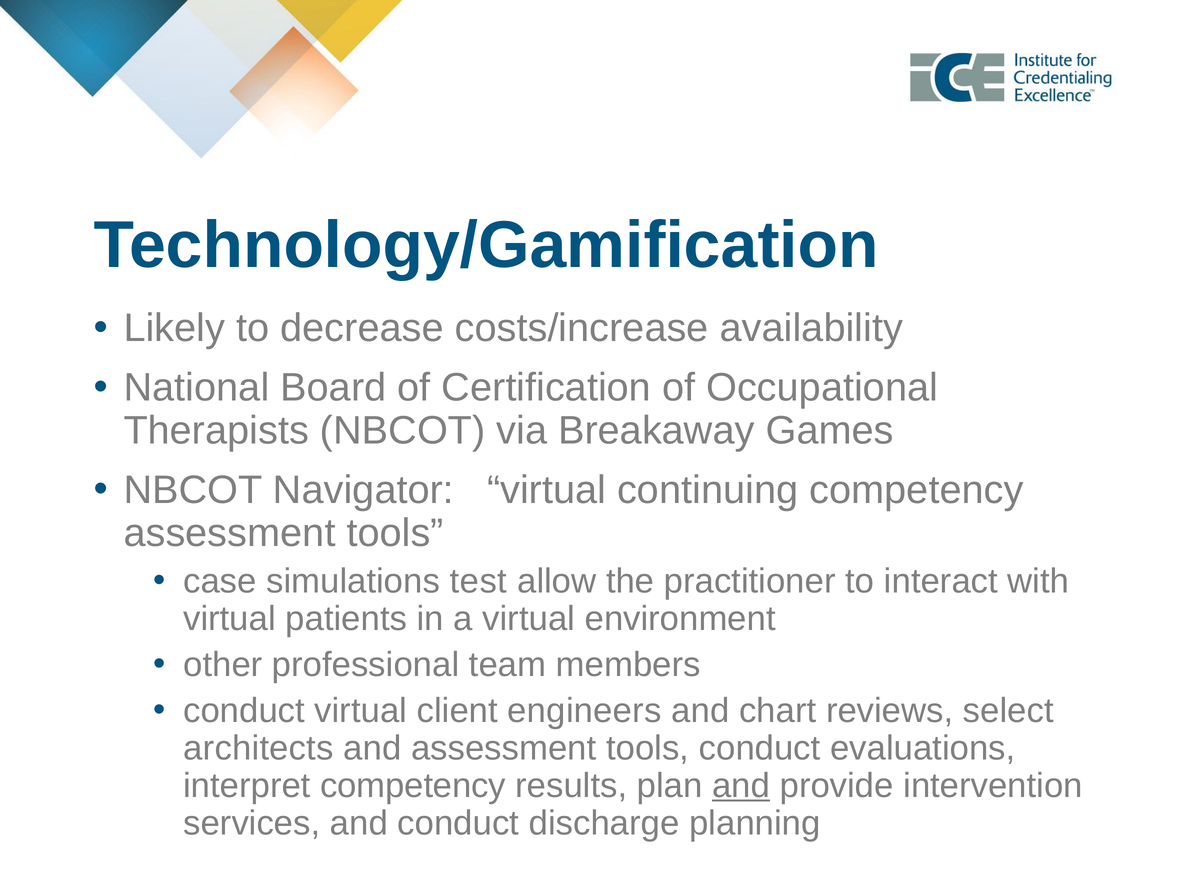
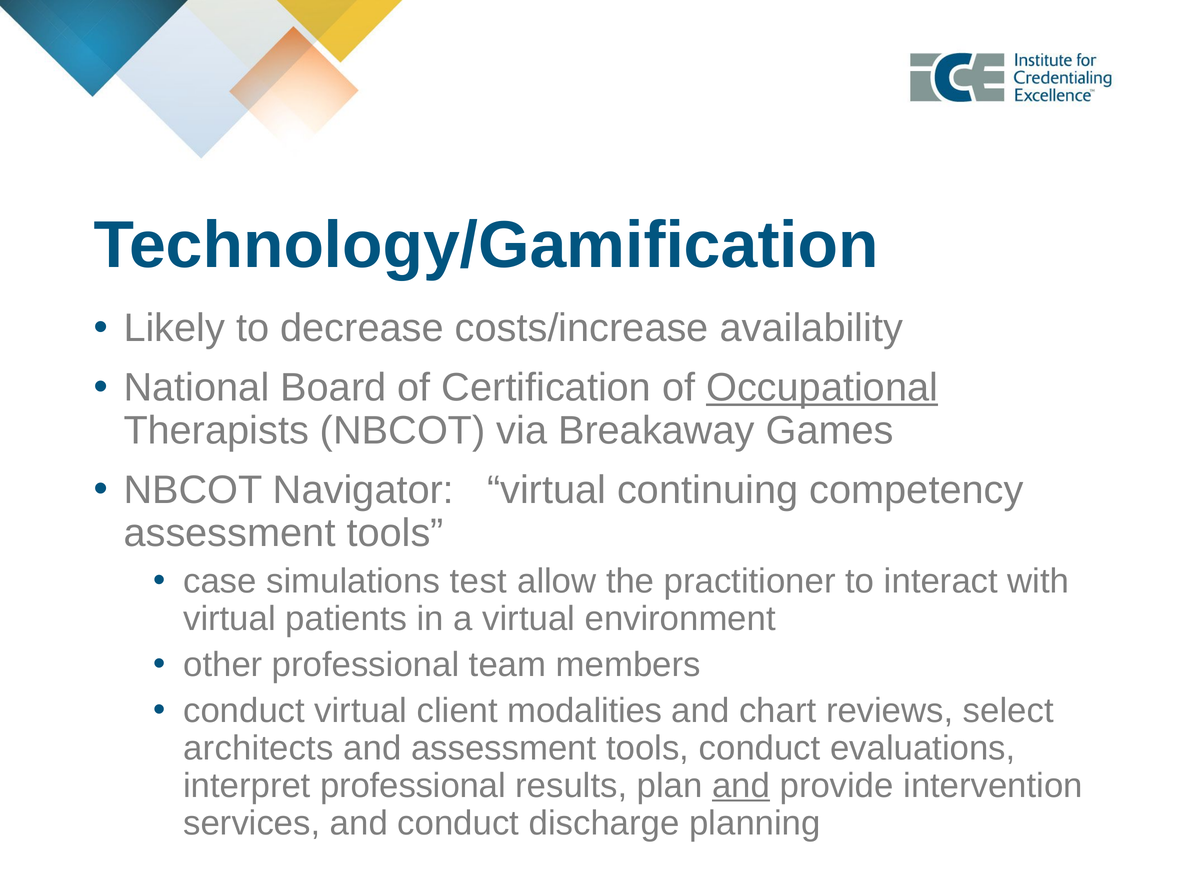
Occupational underline: none -> present
engineers: engineers -> modalities
interpret competency: competency -> professional
